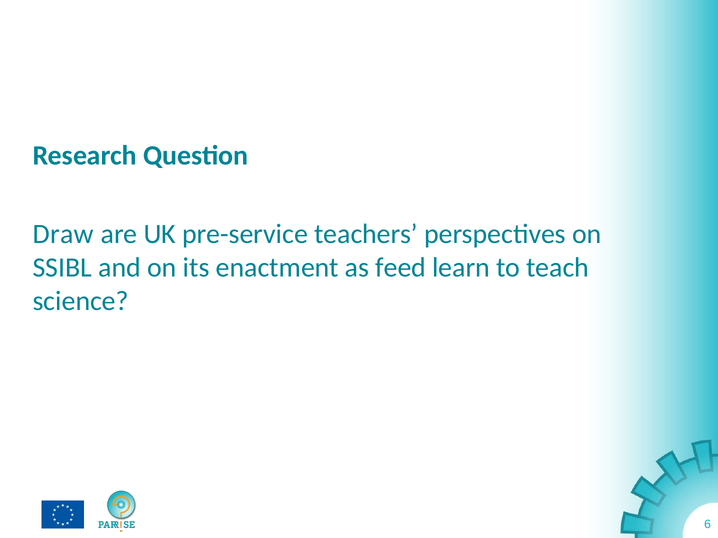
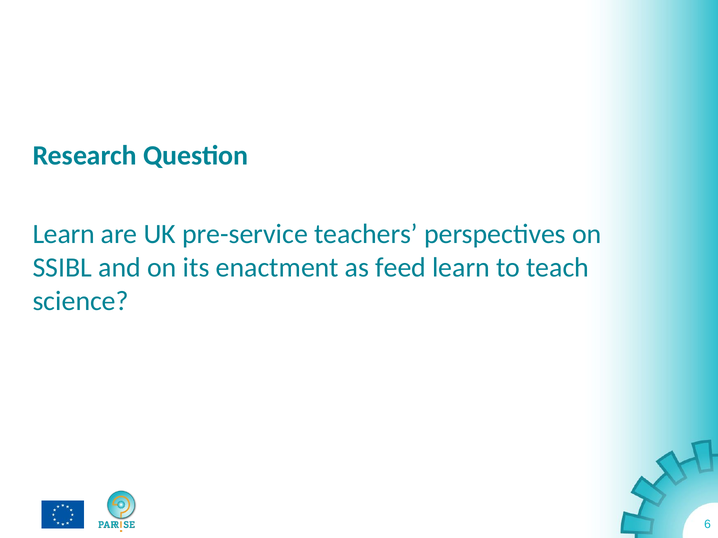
Draw at (63, 234): Draw -> Learn
